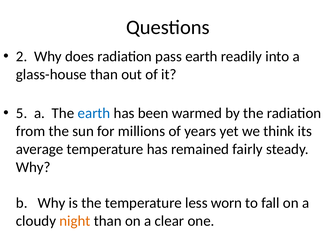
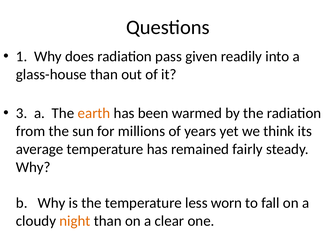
2: 2 -> 1
pass earth: earth -> given
5: 5 -> 3
earth at (94, 113) colour: blue -> orange
